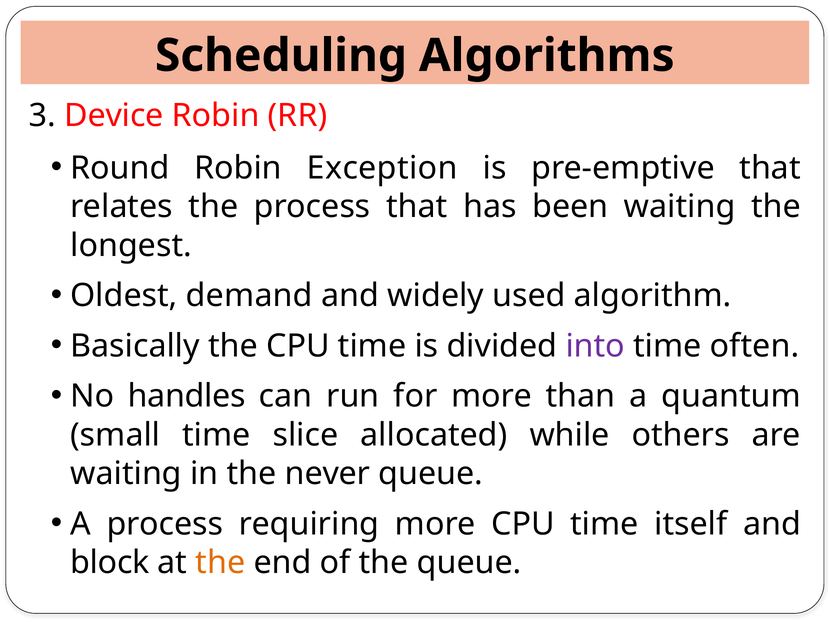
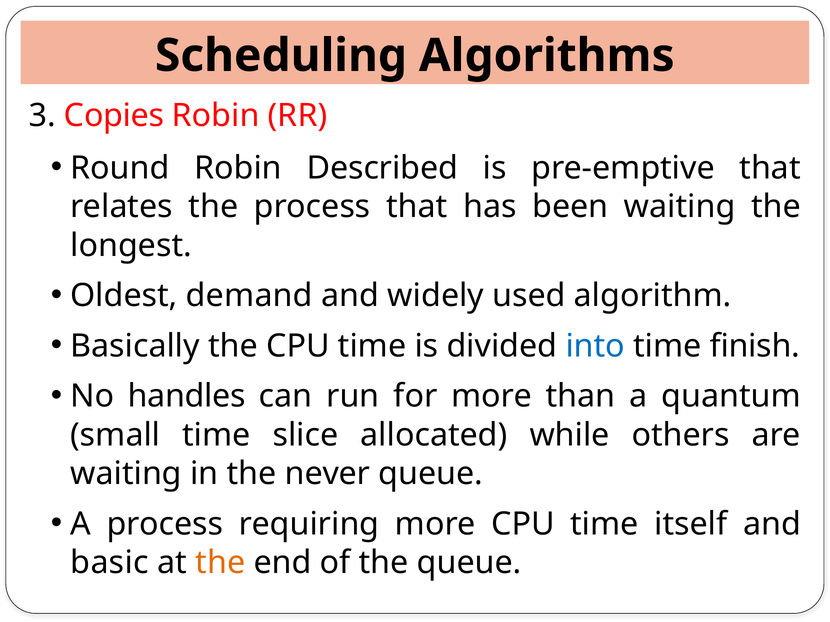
Device: Device -> Copies
Exception: Exception -> Described
into colour: purple -> blue
often: often -> finish
block: block -> basic
